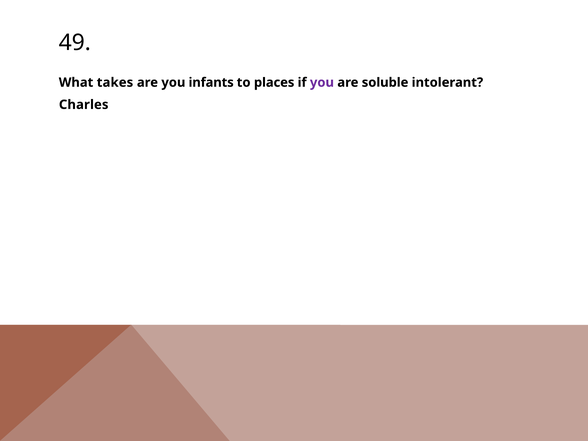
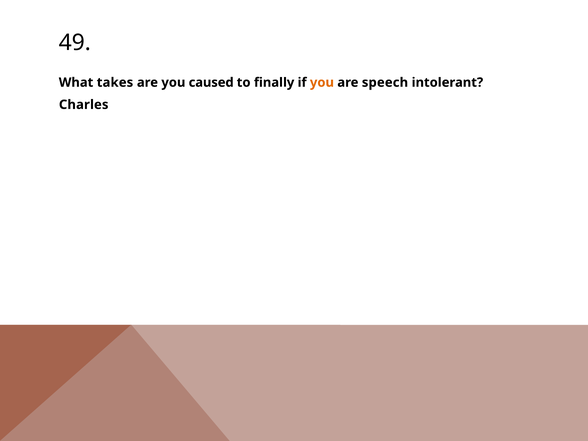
infants: infants -> caused
places: places -> finally
you at (322, 82) colour: purple -> orange
soluble: soluble -> speech
